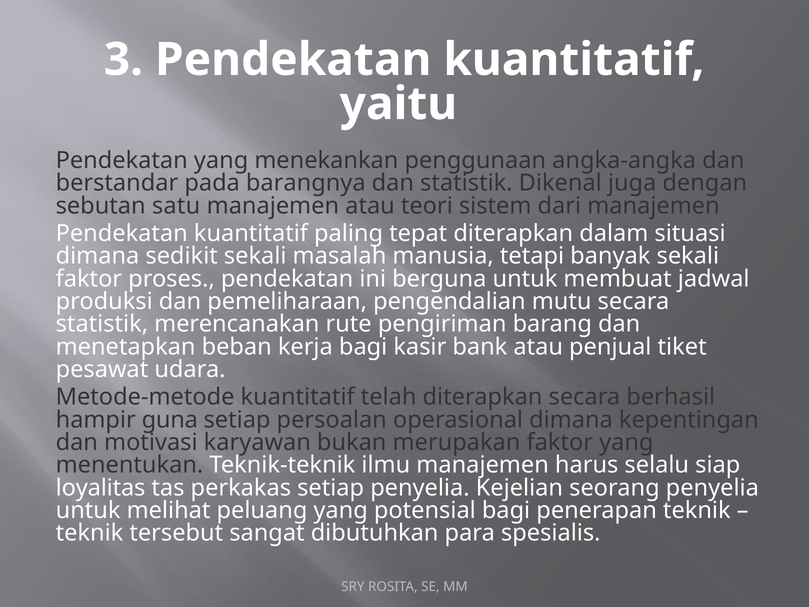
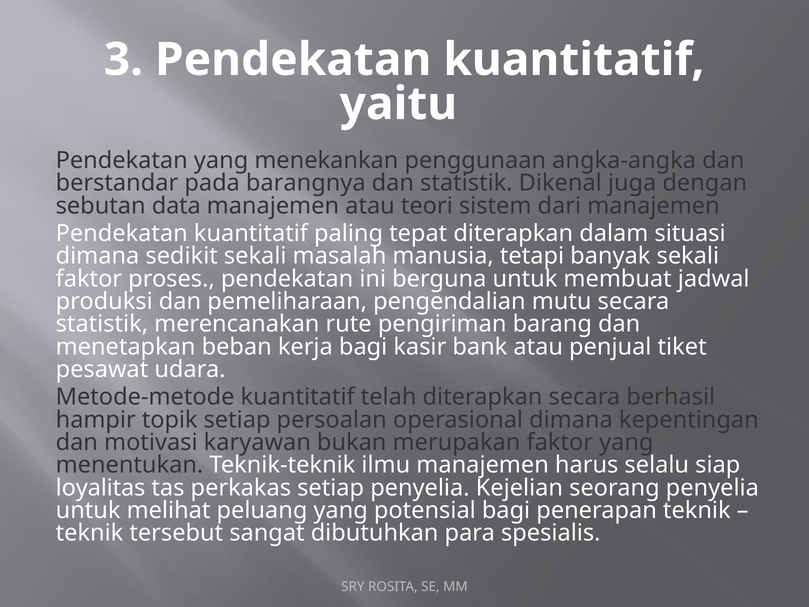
satu: satu -> data
guna: guna -> topik
